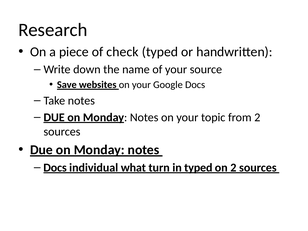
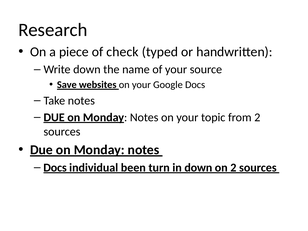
what: what -> been
in typed: typed -> down
